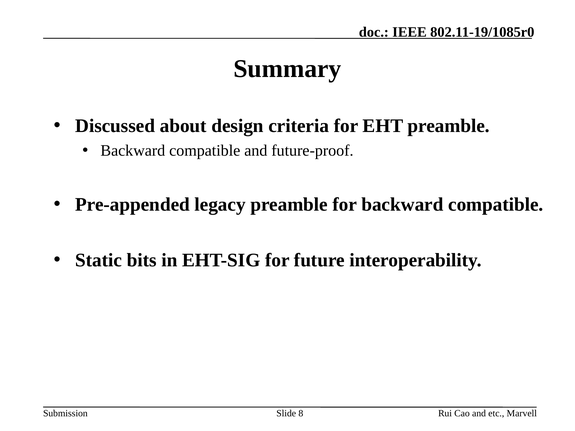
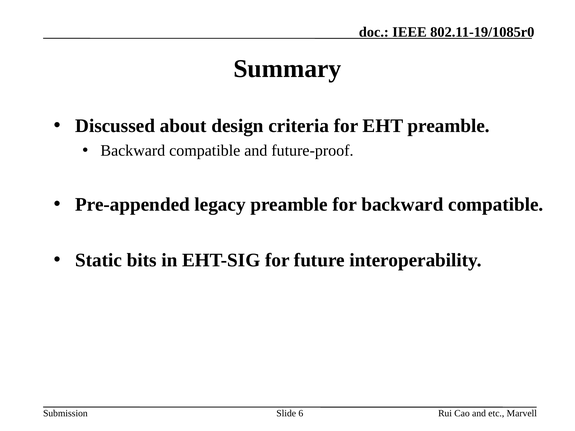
8: 8 -> 6
